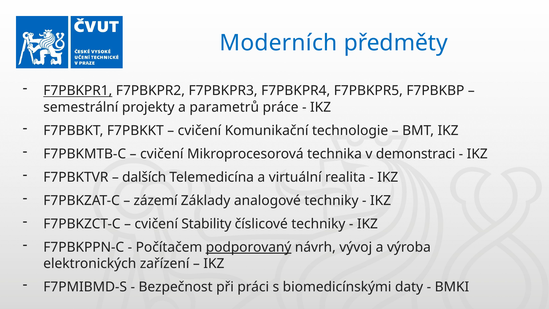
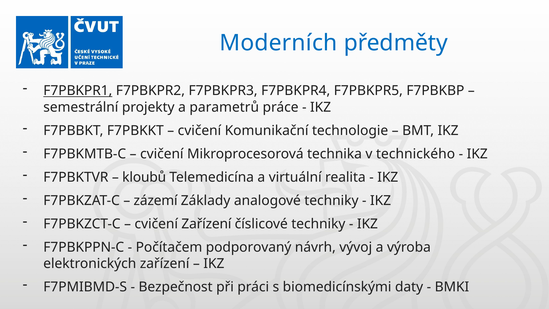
demonstraci: demonstraci -> technického
dalších: dalších -> kloubů
cvičení Stability: Stability -> Zařízení
podporovaný underline: present -> none
